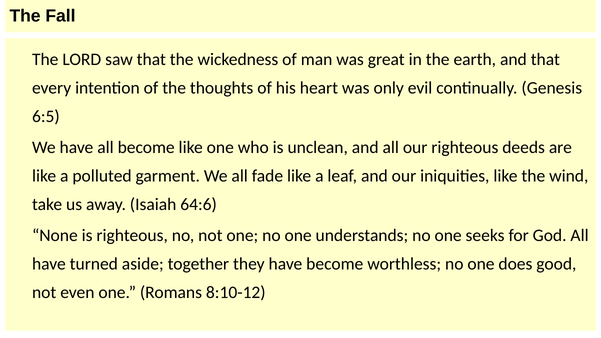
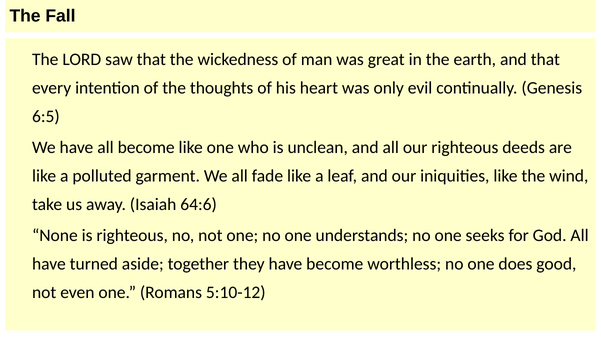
8:10-12: 8:10-12 -> 5:10-12
